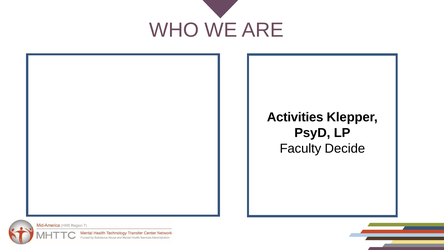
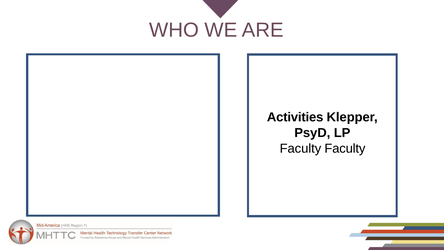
Faculty Decide: Decide -> Faculty
